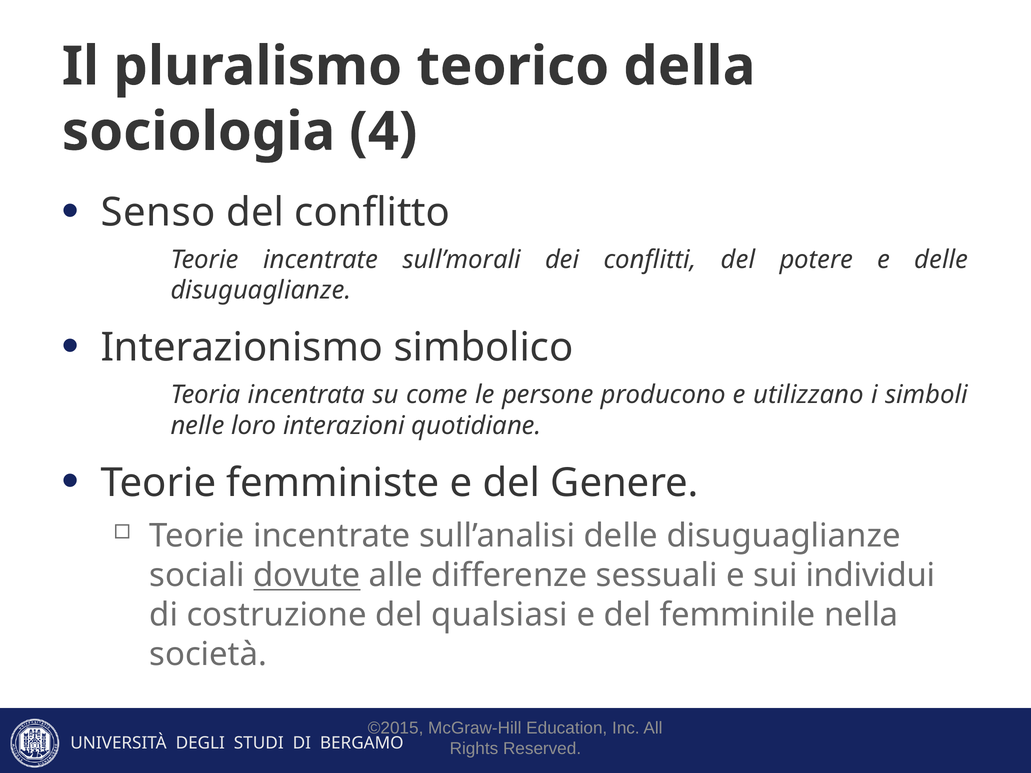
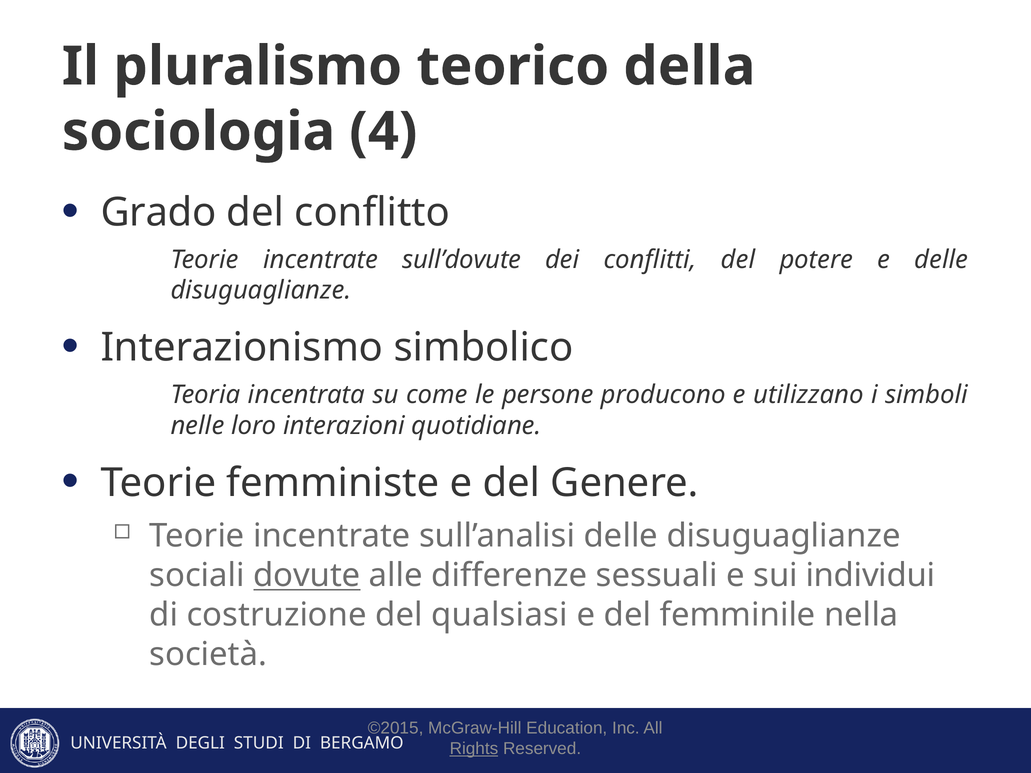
Senso: Senso -> Grado
sull’morali: sull’morali -> sull’dovute
Rights underline: none -> present
